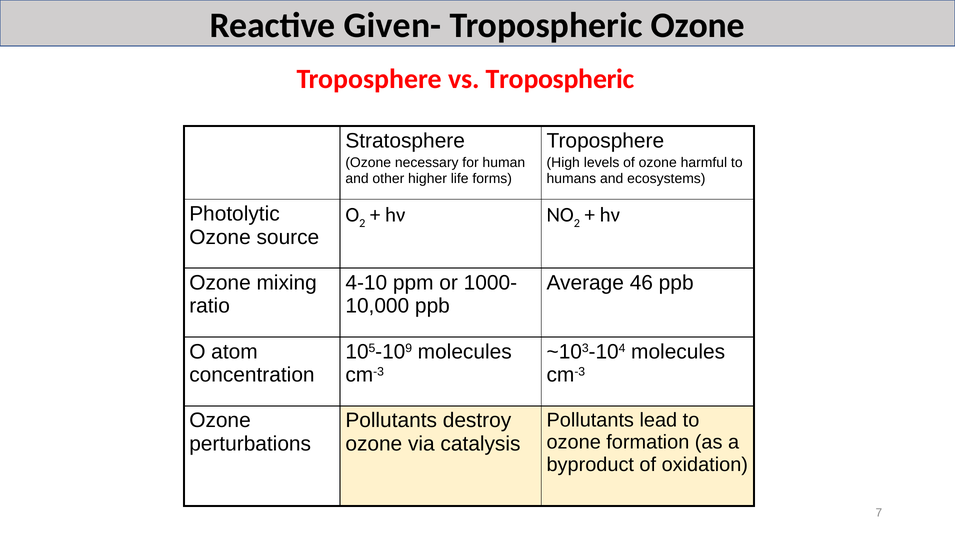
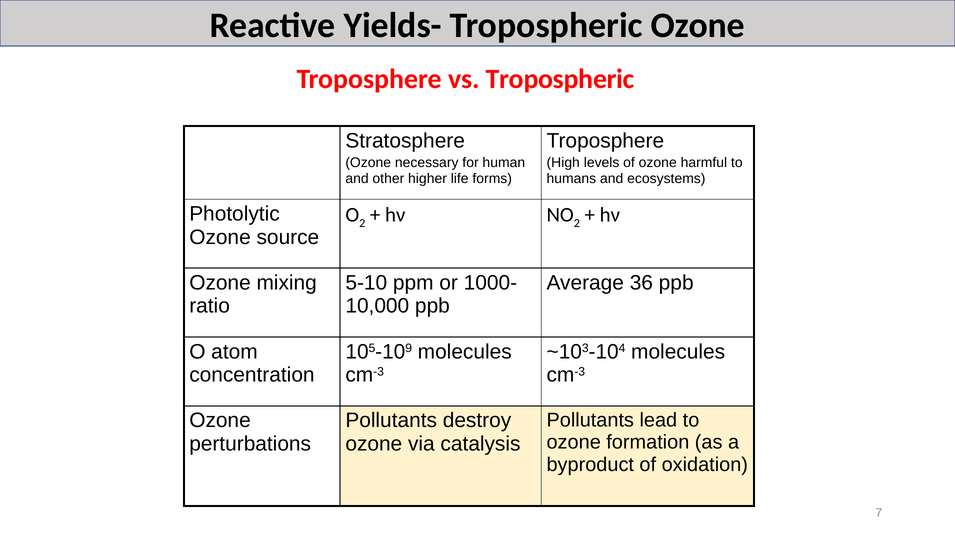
Given-: Given- -> Yields-
4-10: 4-10 -> 5-10
46: 46 -> 36
